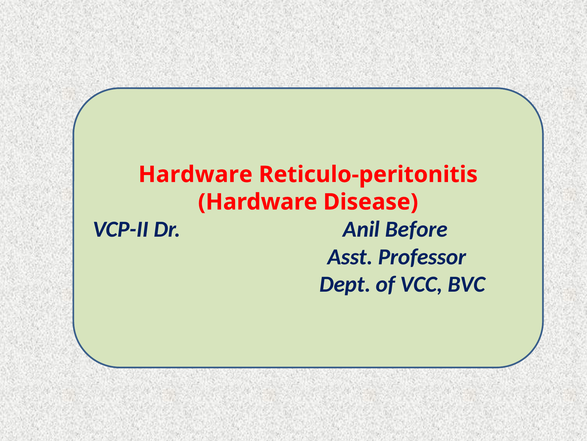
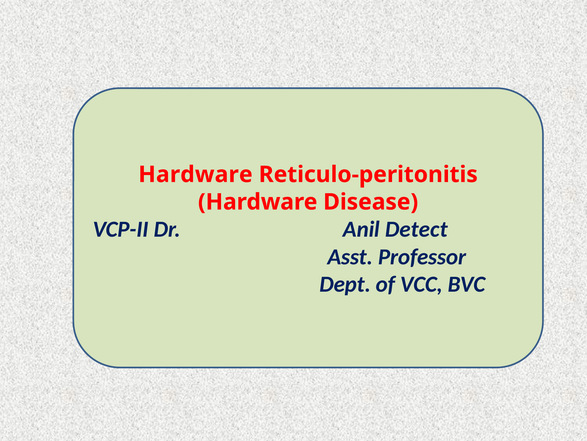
Before: Before -> Detect
